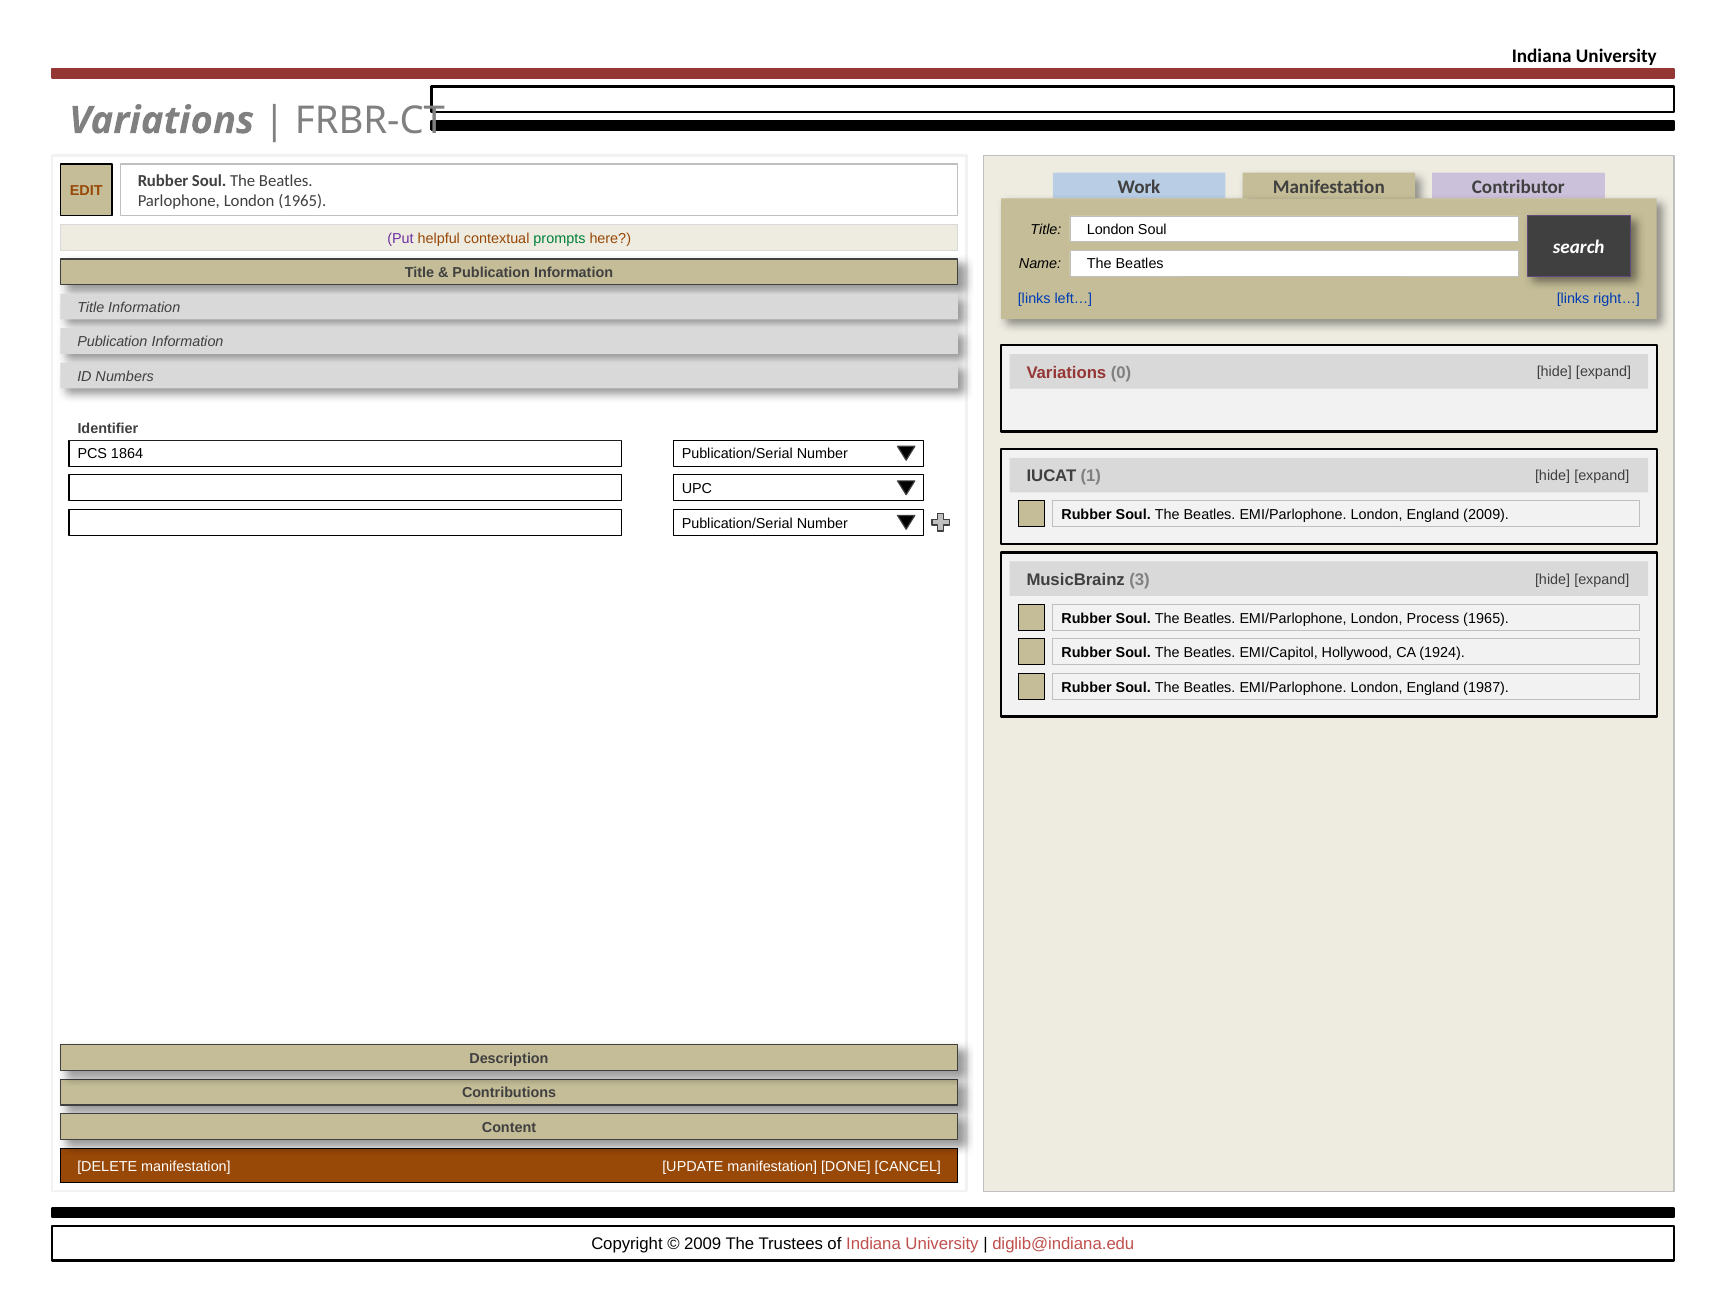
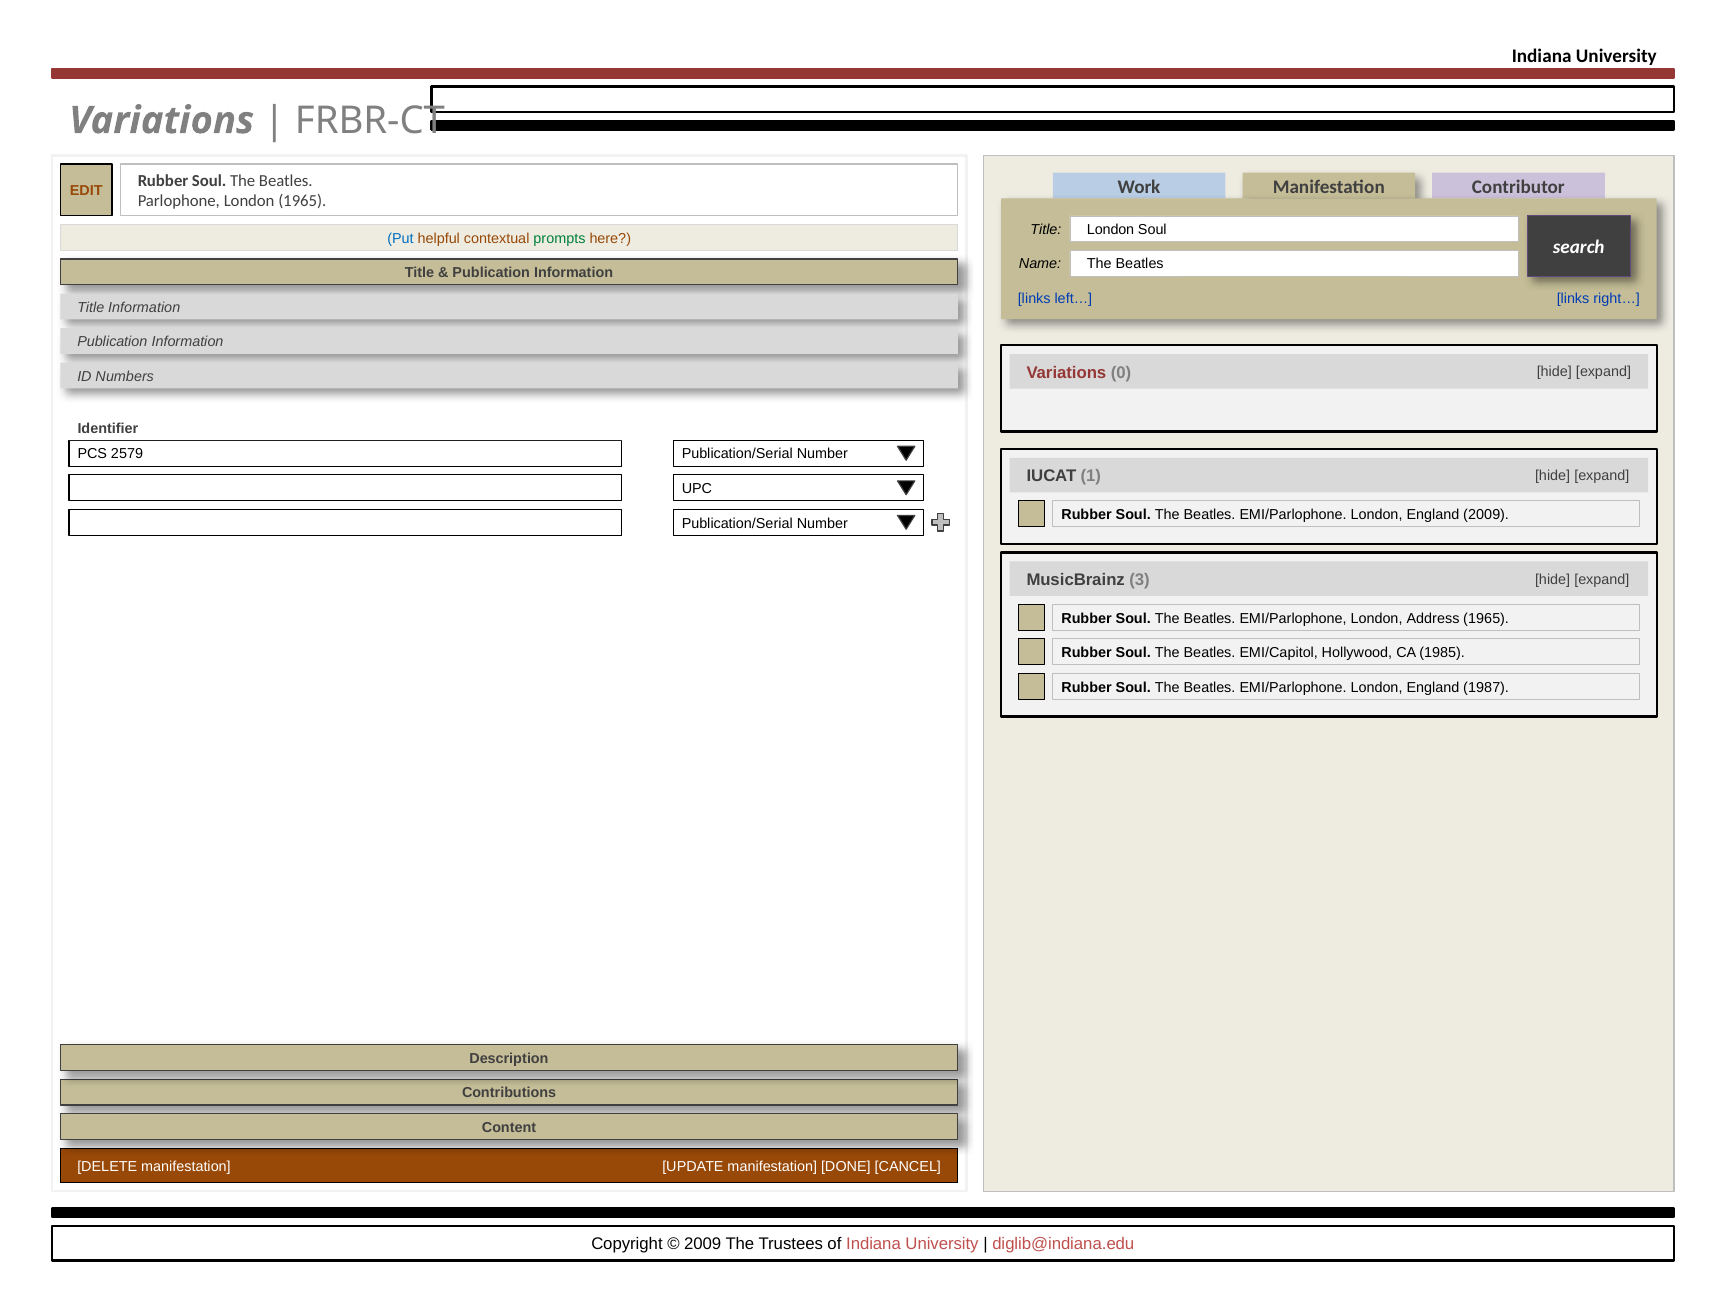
Put colour: purple -> blue
1864: 1864 -> 2579
Process: Process -> Address
1924: 1924 -> 1985
